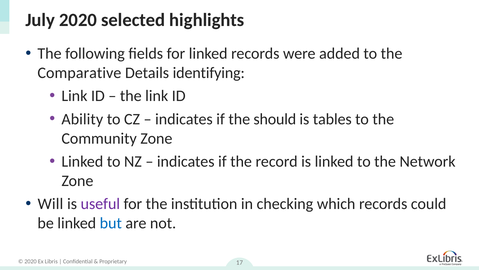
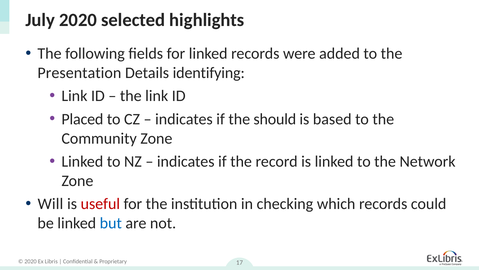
Comparative: Comparative -> Presentation
Ability: Ability -> Placed
tables: tables -> based
useful colour: purple -> red
